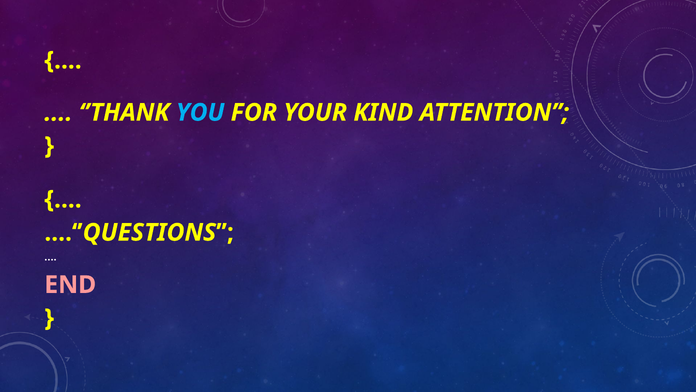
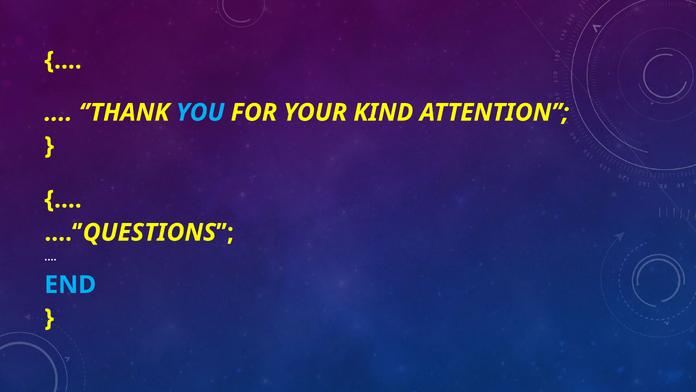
END colour: pink -> light blue
